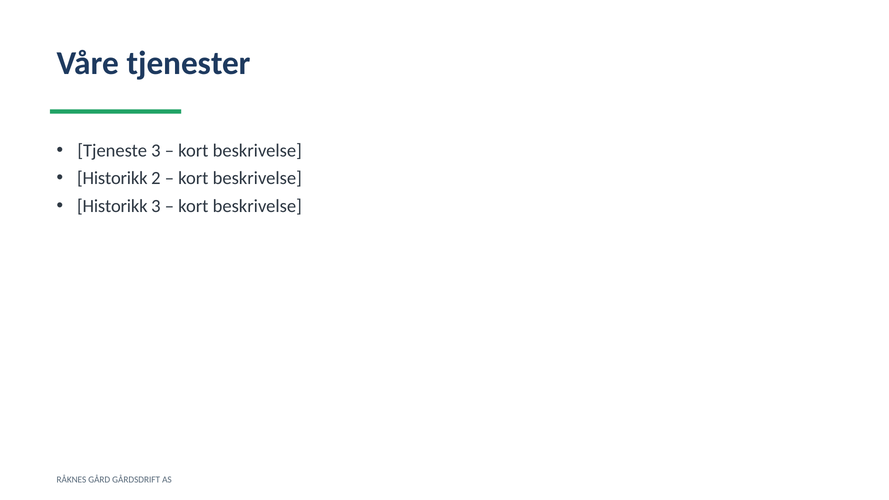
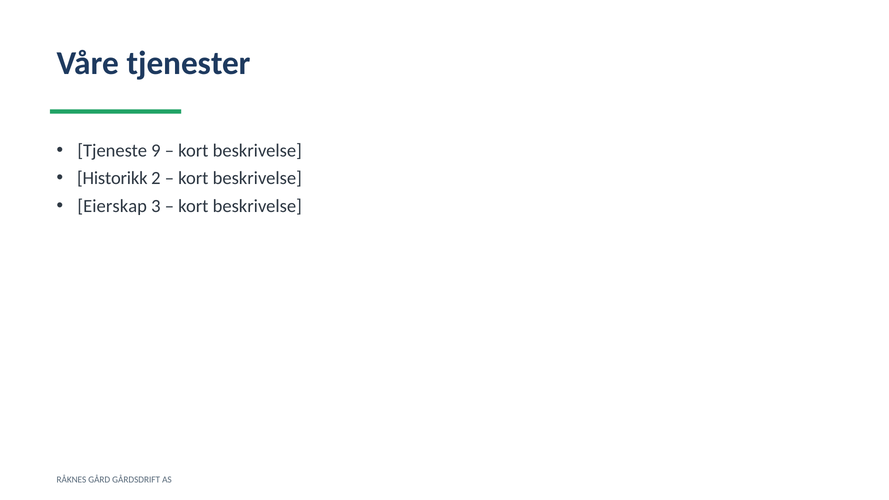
Tjeneste 3: 3 -> 9
Historikk at (112, 206): Historikk -> Eierskap
